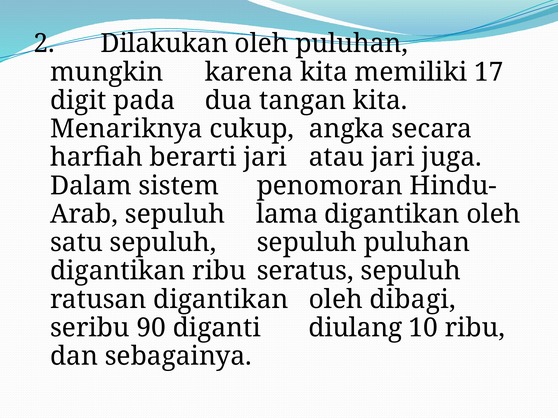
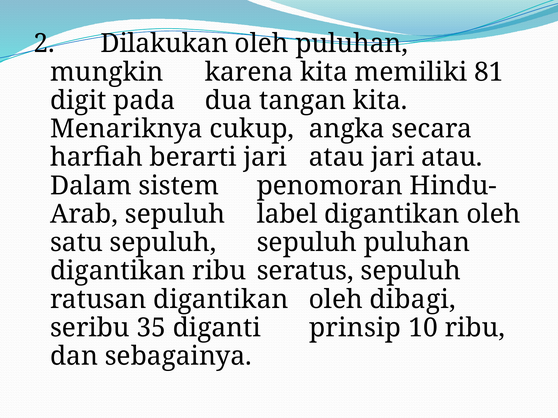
17: 17 -> 81
atau jari juga: juga -> atau
lama: lama -> label
90: 90 -> 35
diulang: diulang -> prinsip
